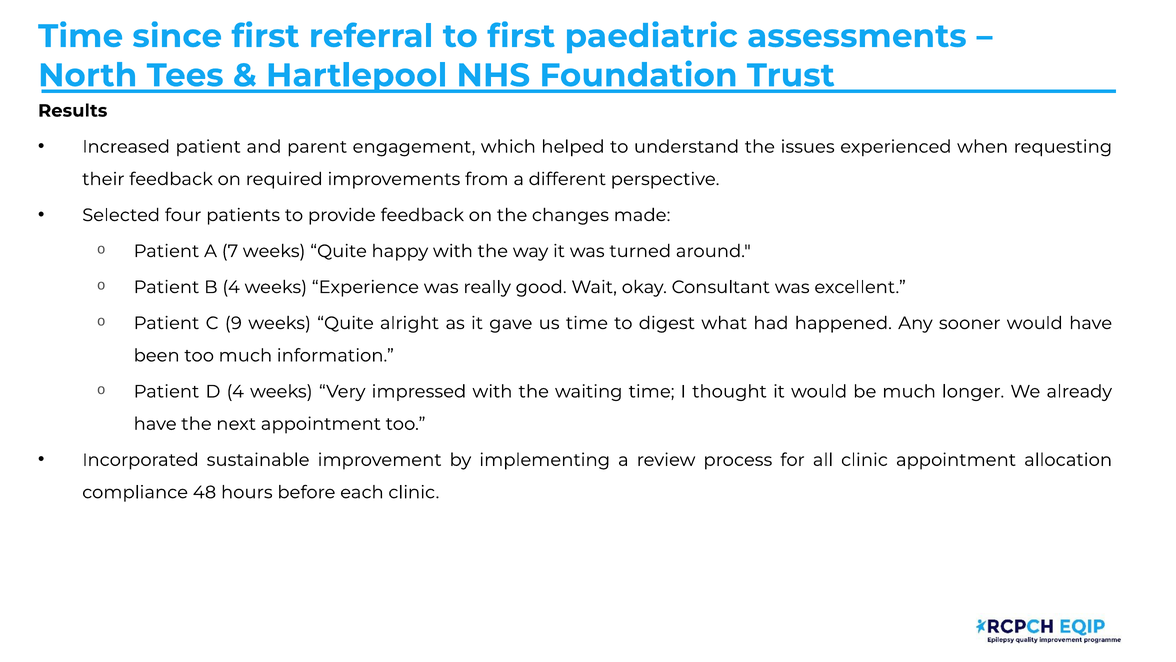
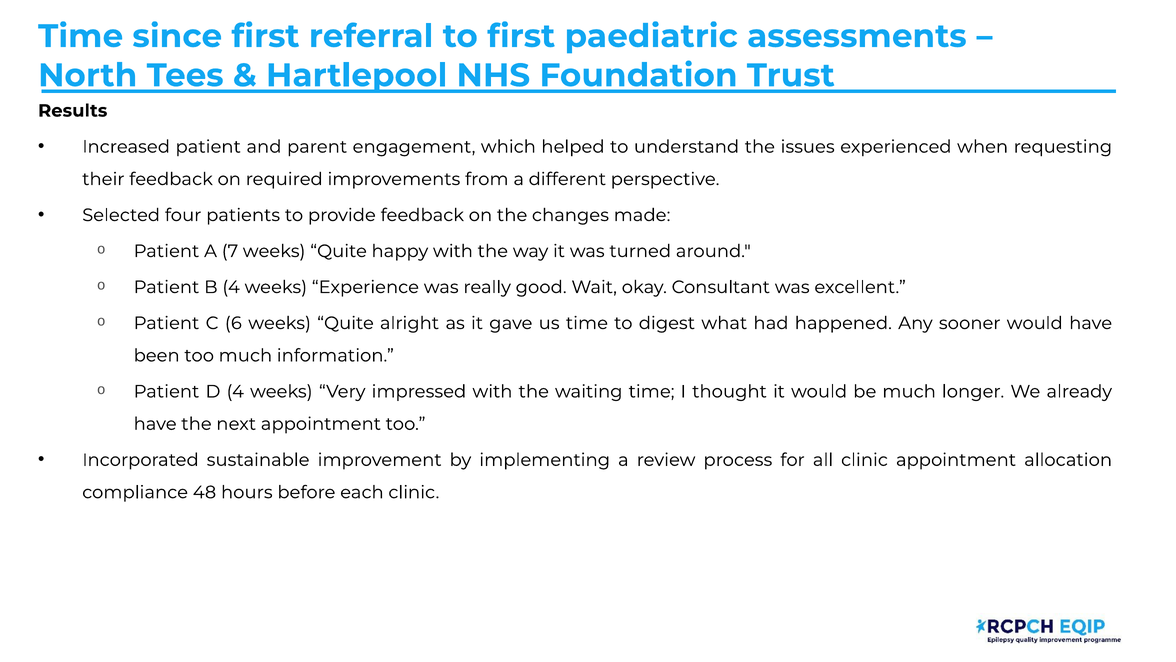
9: 9 -> 6
